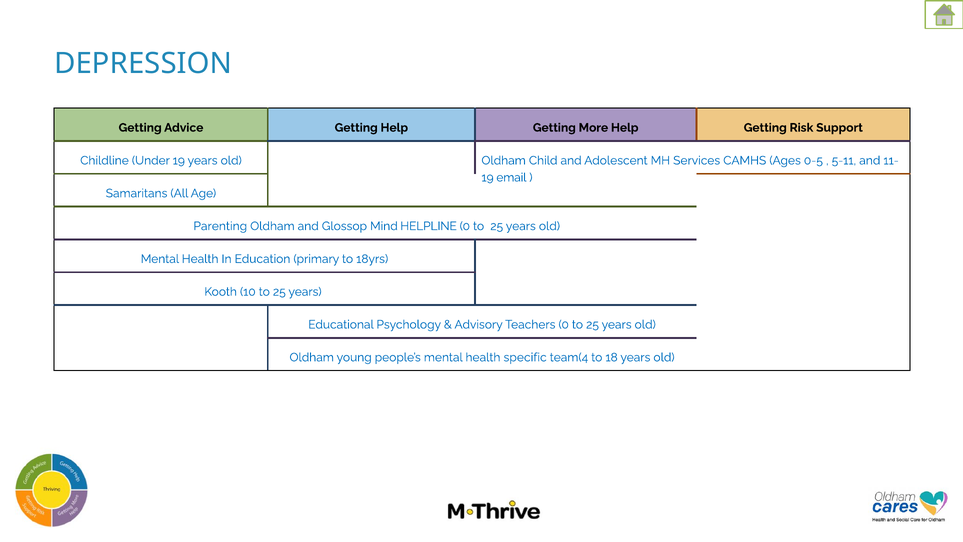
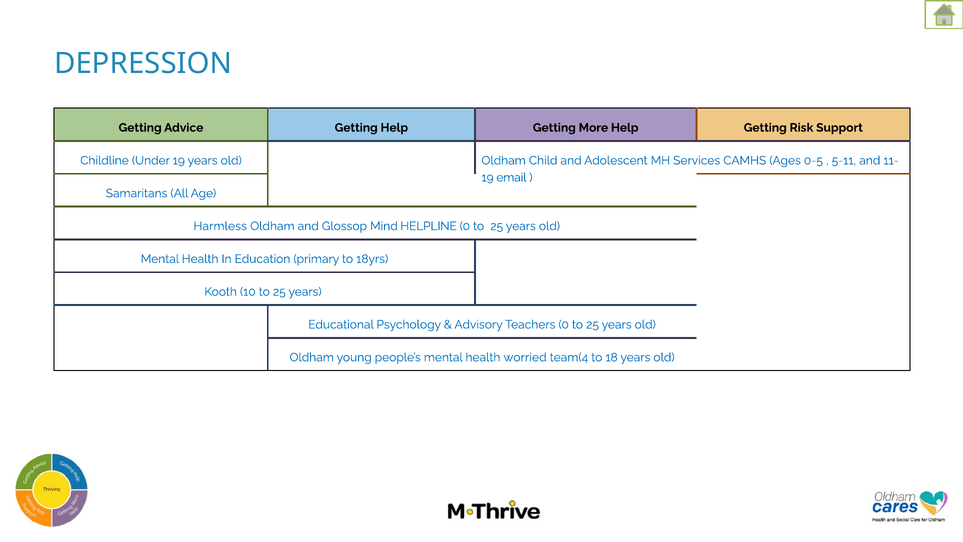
Parenting: Parenting -> Harmless
specific: specific -> worried
